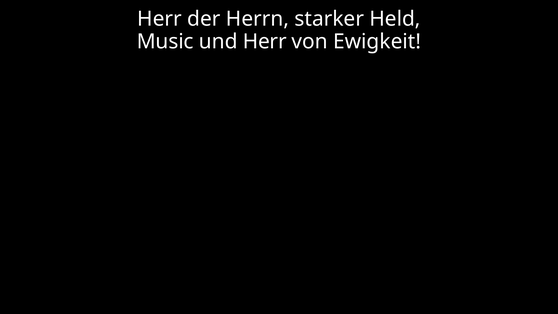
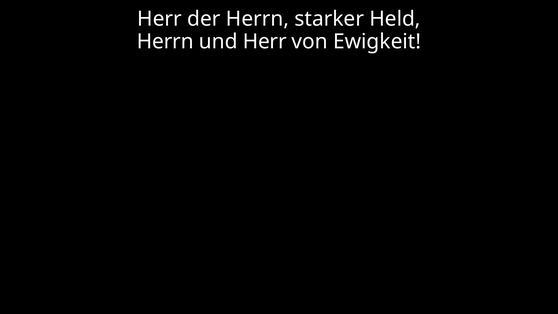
Music at (165, 41): Music -> Herrn
